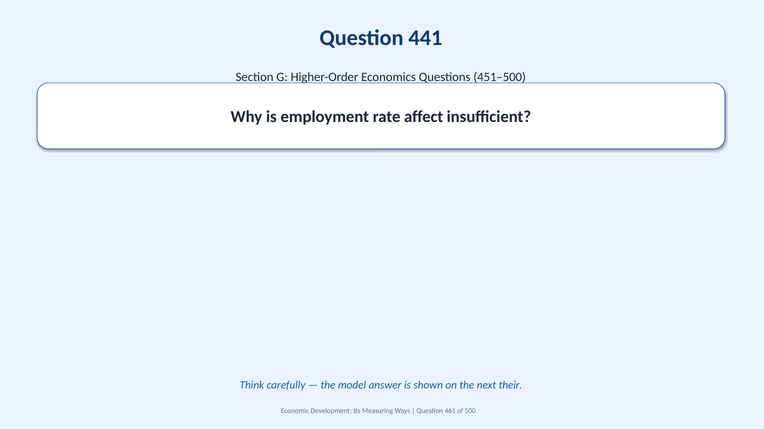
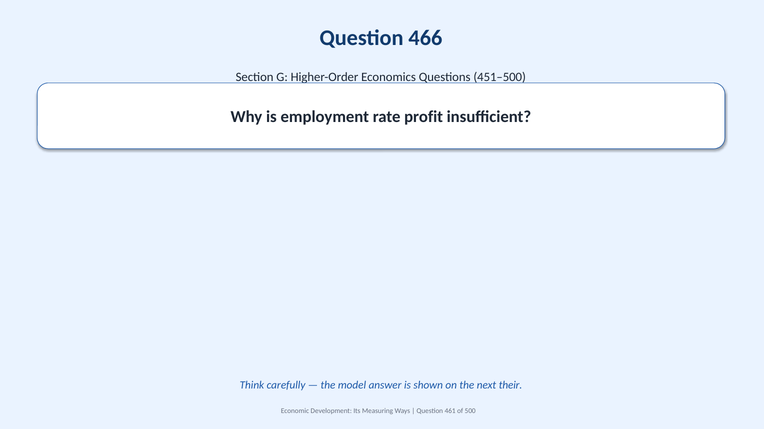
441: 441 -> 466
affect: affect -> profit
